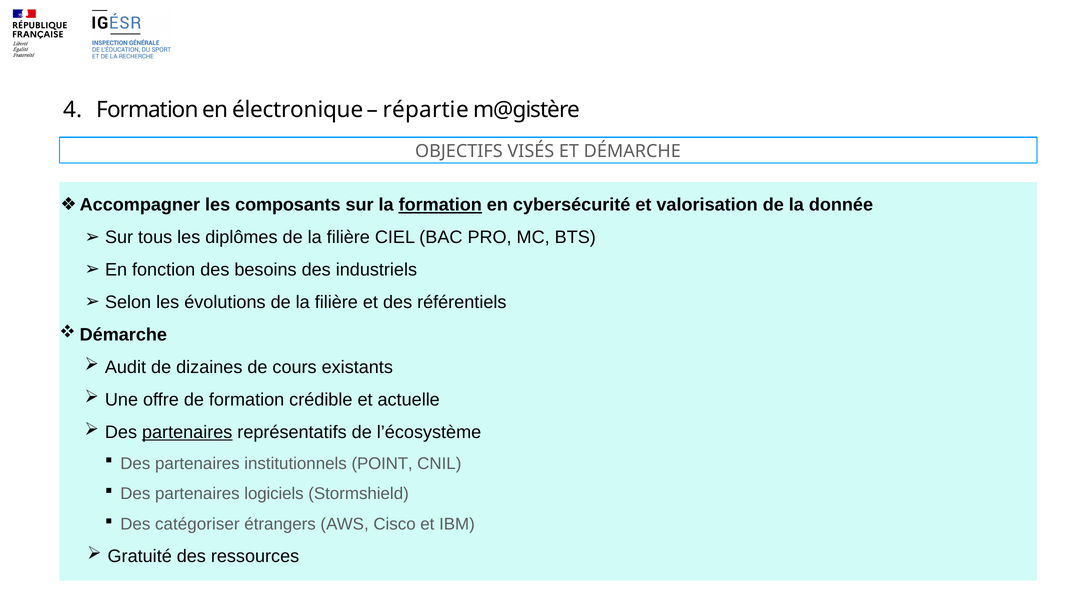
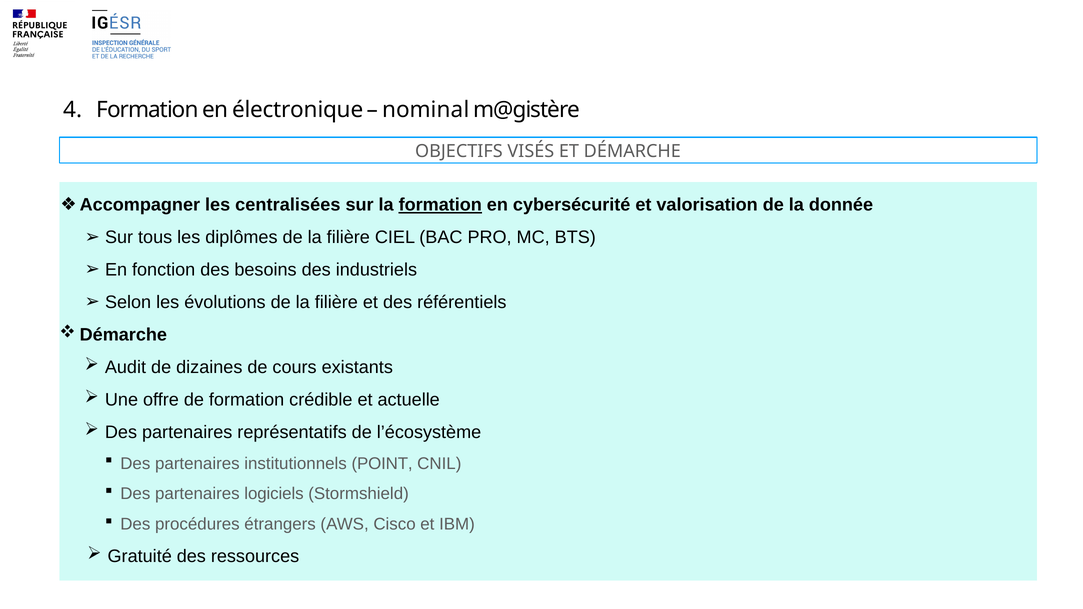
répartie: répartie -> nominal
composants: composants -> centralisées
partenaires at (187, 433) underline: present -> none
catégoriser: catégoriser -> procédures
